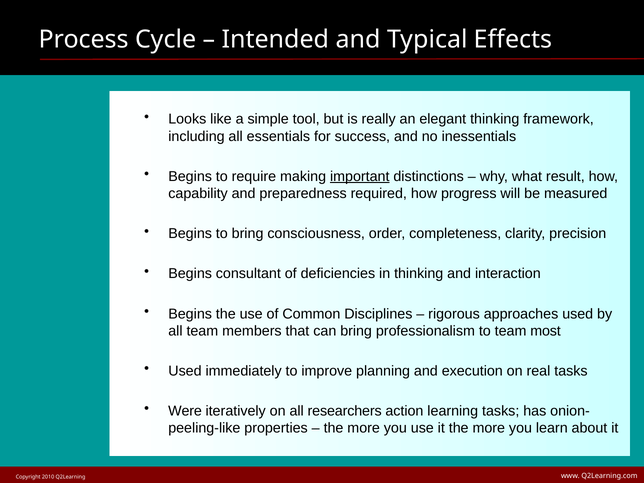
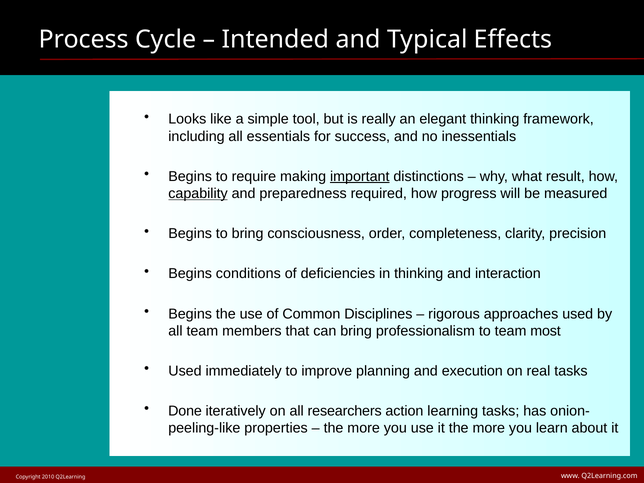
capability underline: none -> present
consultant: consultant -> conditions
Were: Were -> Done
